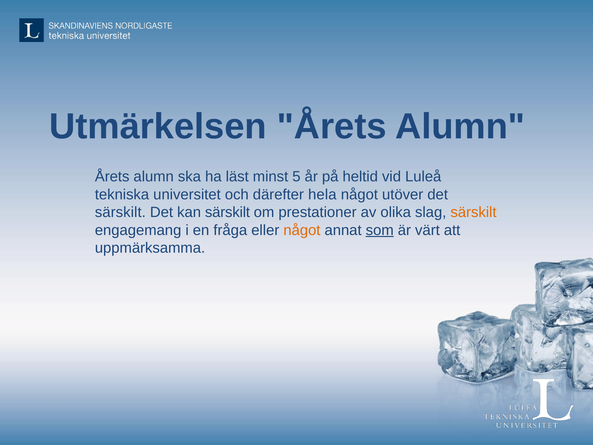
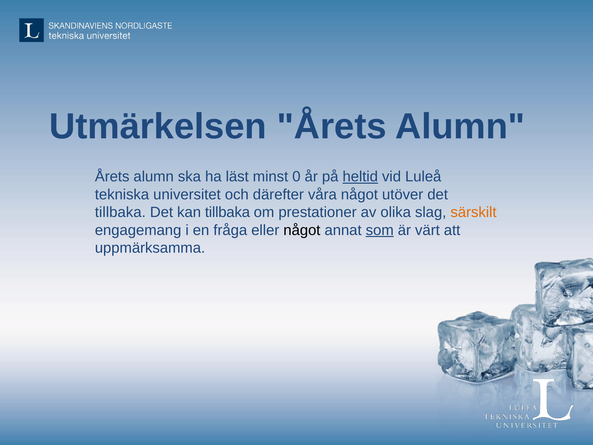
5: 5 -> 0
heltid underline: none -> present
hela: hela -> våra
särskilt at (120, 212): särskilt -> tillbaka
kan särskilt: särskilt -> tillbaka
något at (302, 230) colour: orange -> black
